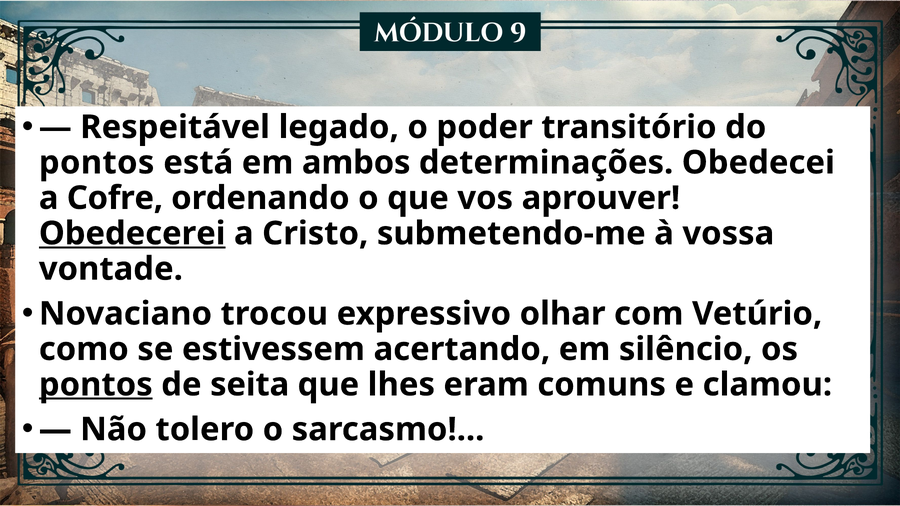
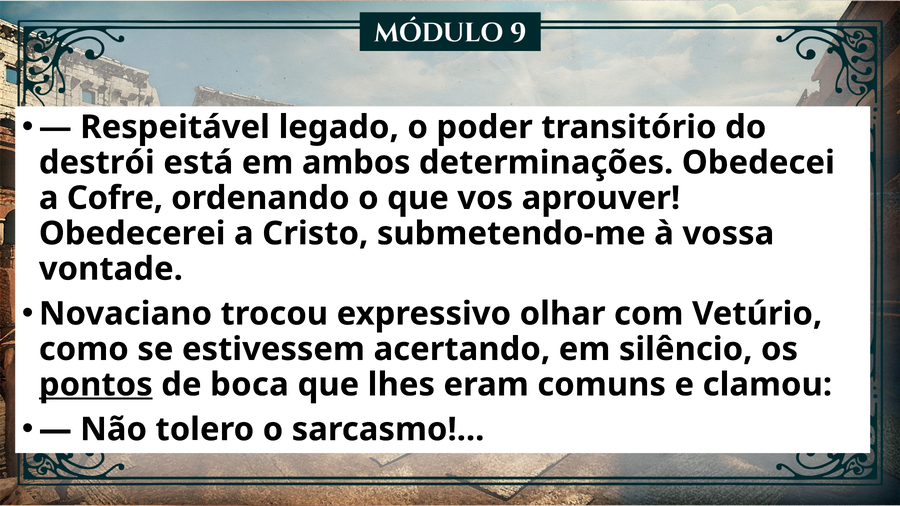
pontos at (97, 163): pontos -> destrói
Obedecerei underline: present -> none
seita: seita -> boca
